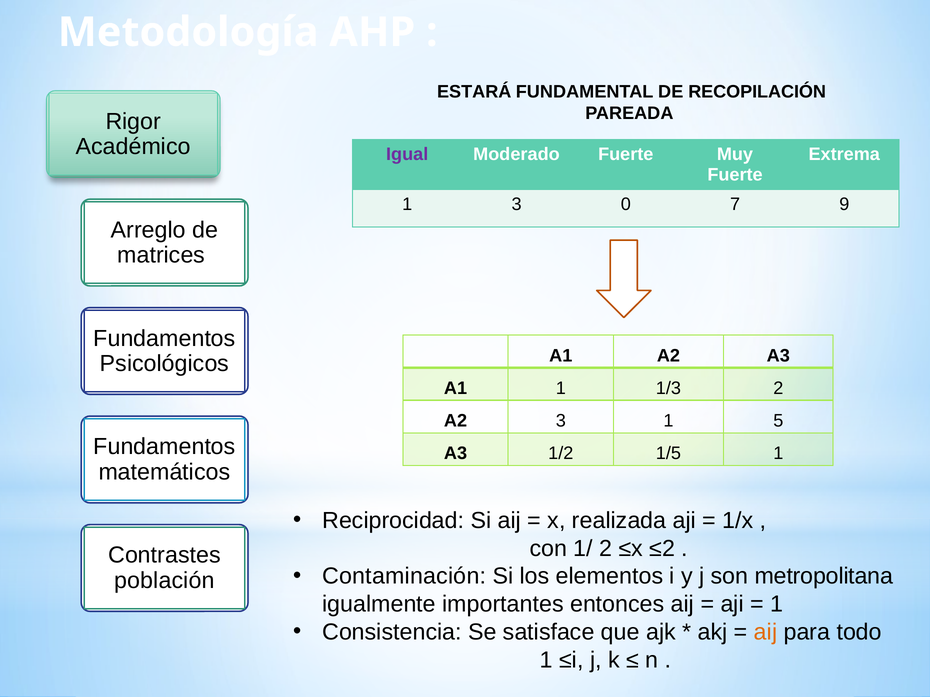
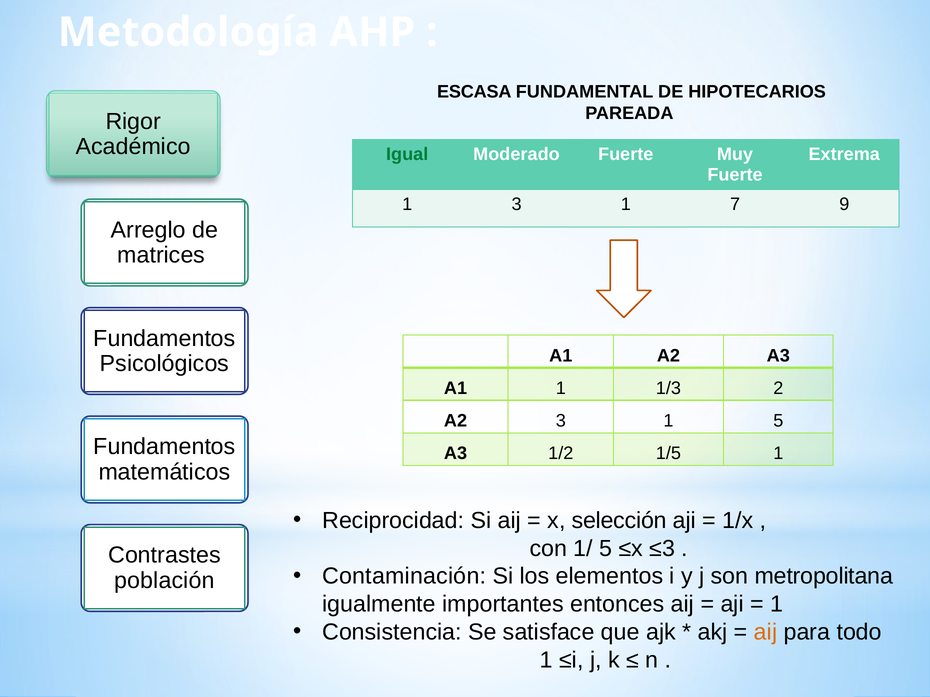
ESTARÁ: ESTARÁ -> ESCASA
RECOPILACIÓN: RECOPILACIÓN -> HIPOTECARIOS
Igual colour: purple -> green
1 3 0: 0 -> 1
realizada: realizada -> selección
1/ 2: 2 -> 5
≤2: ≤2 -> ≤3
